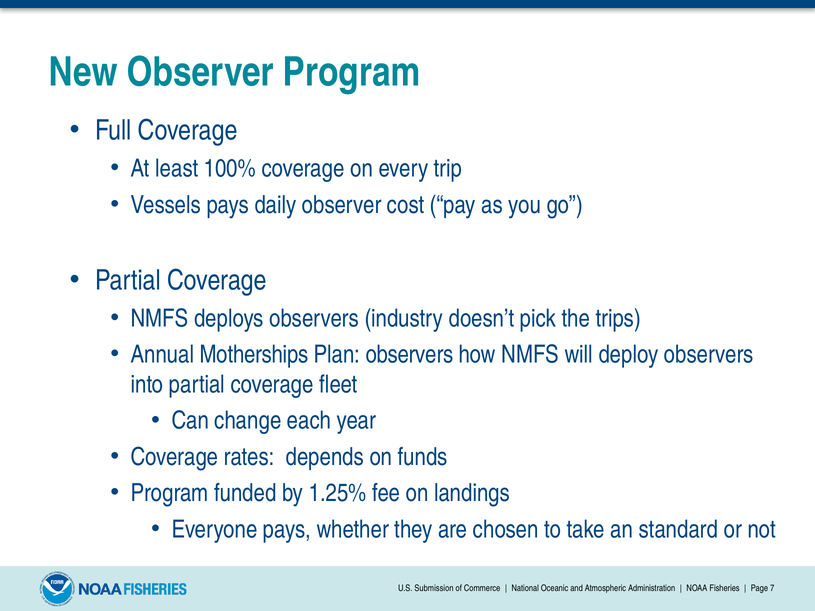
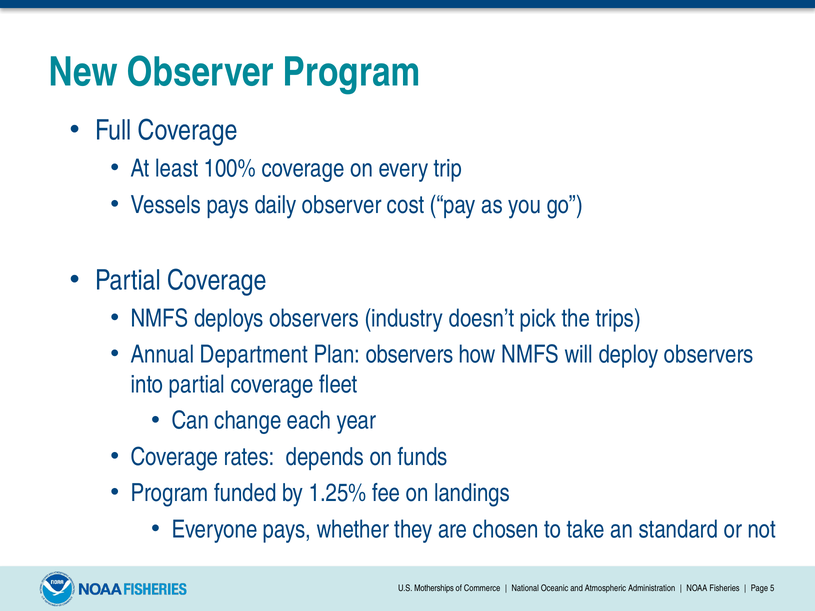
Motherships: Motherships -> Department
Submission: Submission -> Motherships
7: 7 -> 5
